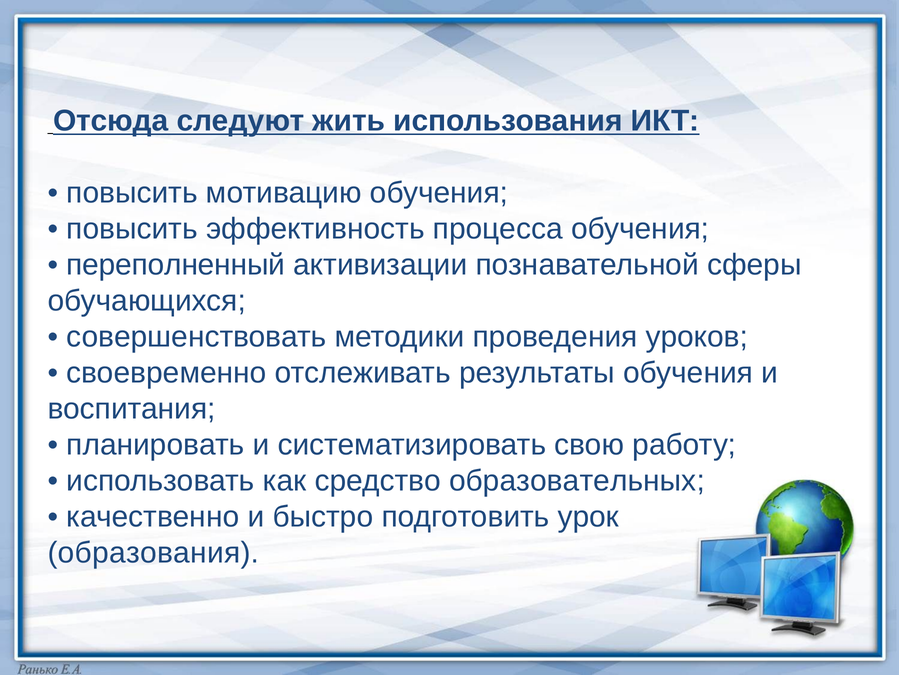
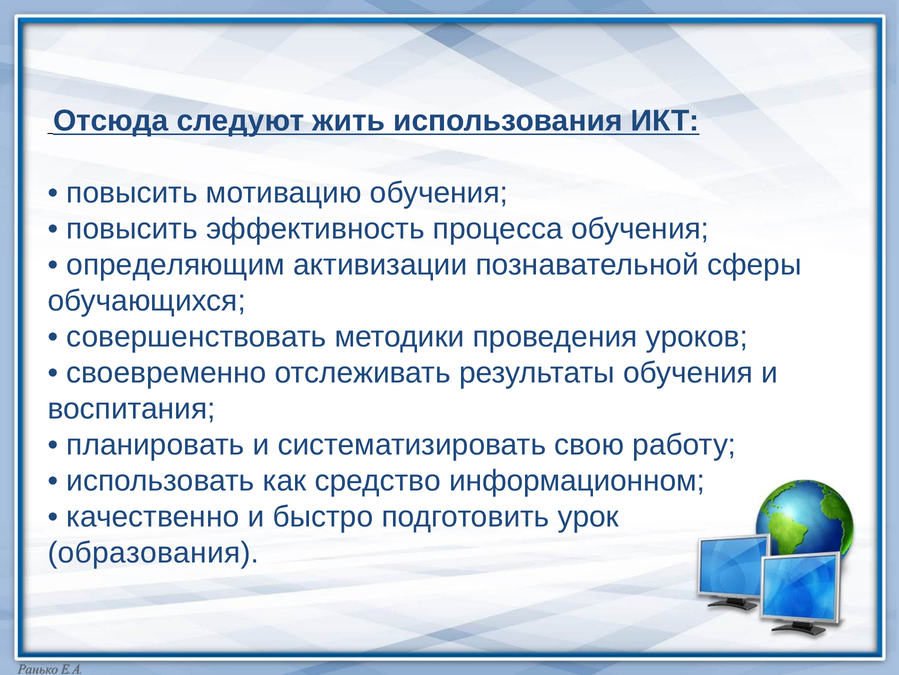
переполненный: переполненный -> определяющим
образовательных: образовательных -> информационном
